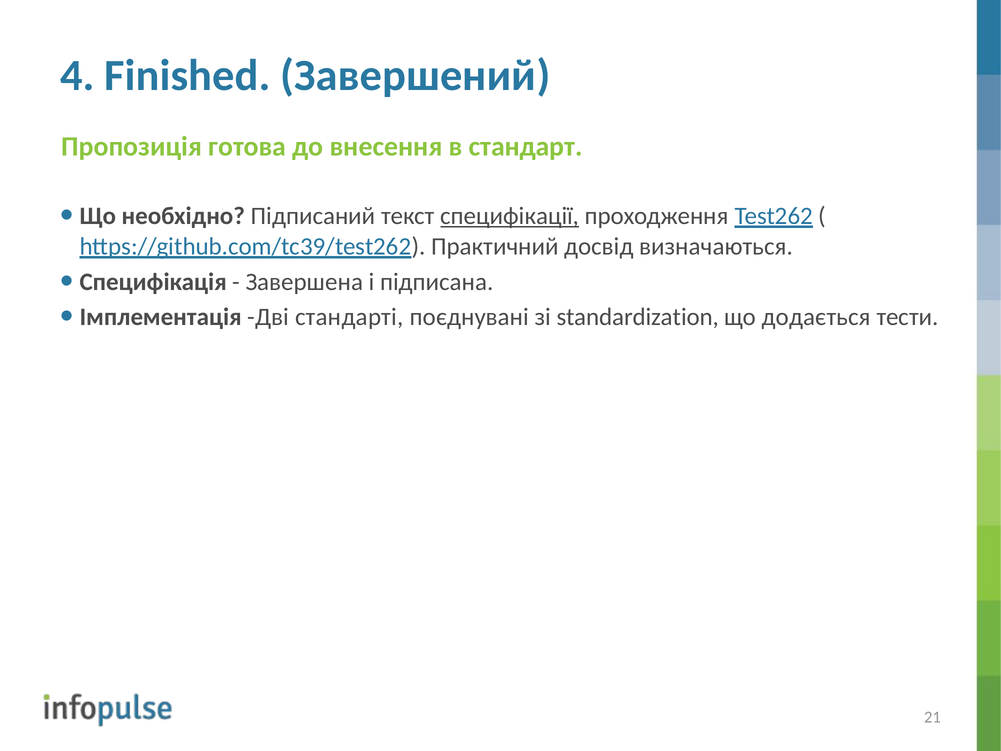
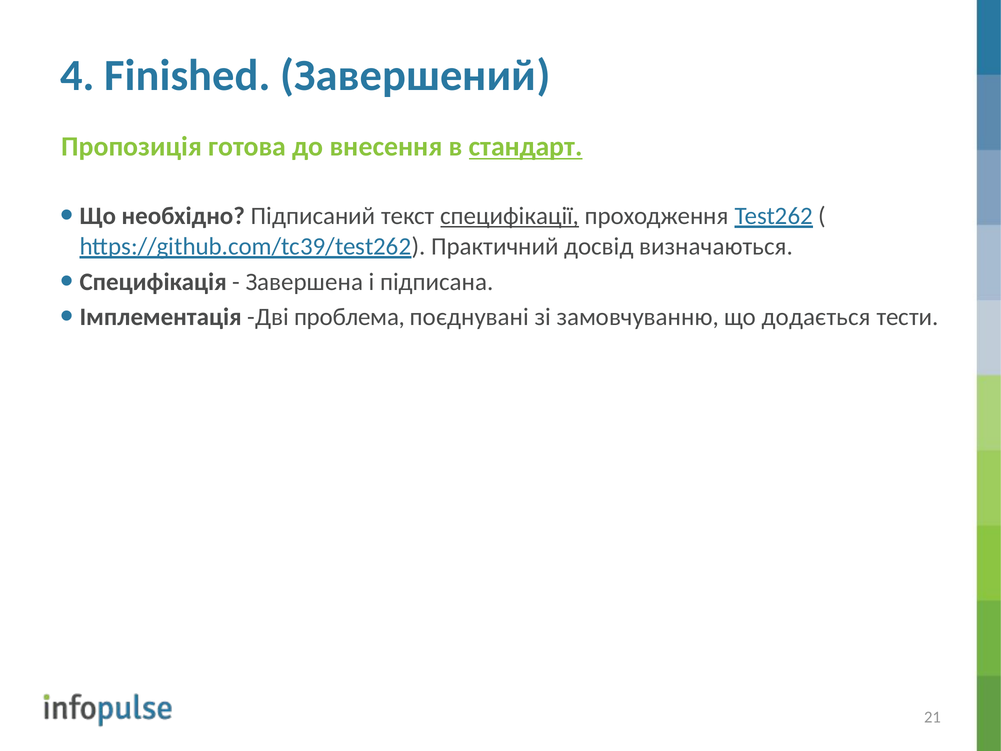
стандарт underline: none -> present
стандарті: стандарті -> проблема
standardization: standardization -> замовчуванню
